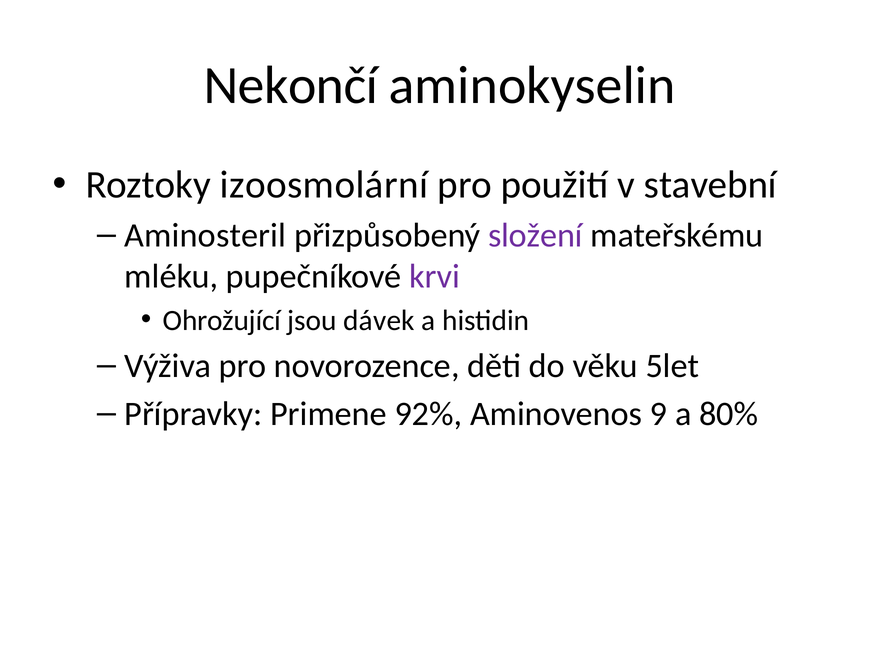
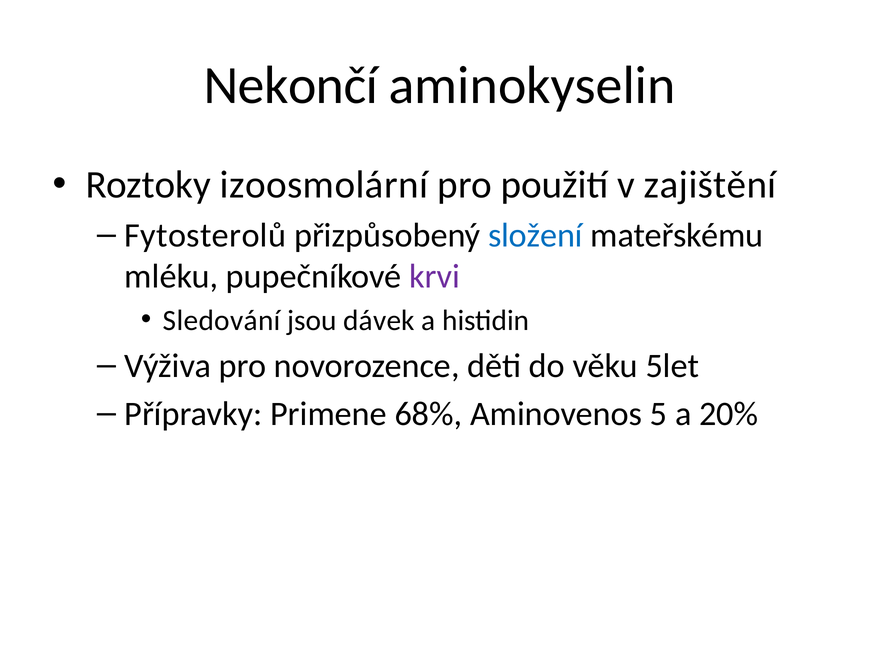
stavební: stavební -> zajištění
Aminosteril: Aminosteril -> Fytosterolů
složení colour: purple -> blue
Ohrožující: Ohrožující -> Sledování
92%: 92% -> 68%
9: 9 -> 5
80%: 80% -> 20%
